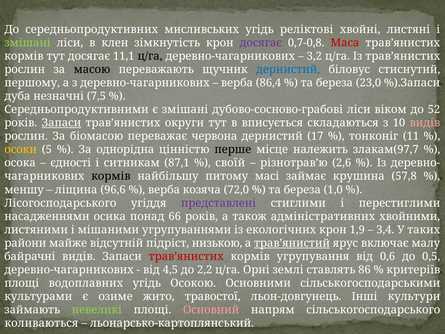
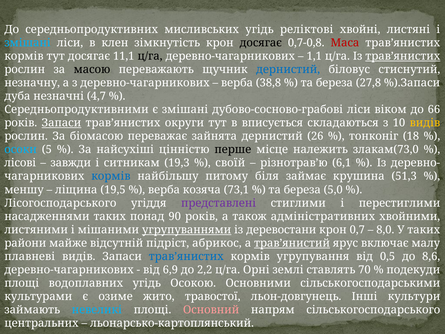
змішані at (28, 43) colour: light green -> light blue
досягає at (261, 43) colour: purple -> black
3,2: 3,2 -> 1,1
трав’янистих at (403, 56) underline: none -> present
першому: першому -> незначну
86,4: 86,4 -> 38,8
23,0: 23,0 -> 27,8
7,5: 7,5 -> 4,7
52: 52 -> 66
видів at (425, 123) colour: pink -> yellow
червона: червона -> зайнята
17: 17 -> 26
11: 11 -> 18
осоки colour: yellow -> light blue
однорідна: однорідна -> найсухіші
злакам(97,7: злакам(97,7 -> злакам(73,0
осока: осока -> лісові
єдності: єдності -> завжди
87,1: 87,1 -> 19,3
2,6: 2,6 -> 6,1
кормів at (111, 176) colour: black -> blue
масі: масі -> біля
57,8: 57,8 -> 51,3
96,6: 96,6 -> 19,5
72,0: 72,0 -> 73,1
1,0: 1,0 -> 5,0
насадженнями осика: осика -> таких
66: 66 -> 90
угрупуваннями underline: none -> present
екологічних: екологічних -> деревостани
1,9: 1,9 -> 0,7
3,4: 3,4 -> 8,0
низькою: низькою -> абрикос
байрачні: байрачні -> плавневі
трав’янистих at (186, 256) colour: red -> blue
0,6: 0,6 -> 0,5
0,5: 0,5 -> 8,6
4,5: 4,5 -> 6,9
86: 86 -> 70
критеріїв: критеріїв -> подекуди
невеликі colour: light green -> light blue
коливаються: коливаються -> центральних
